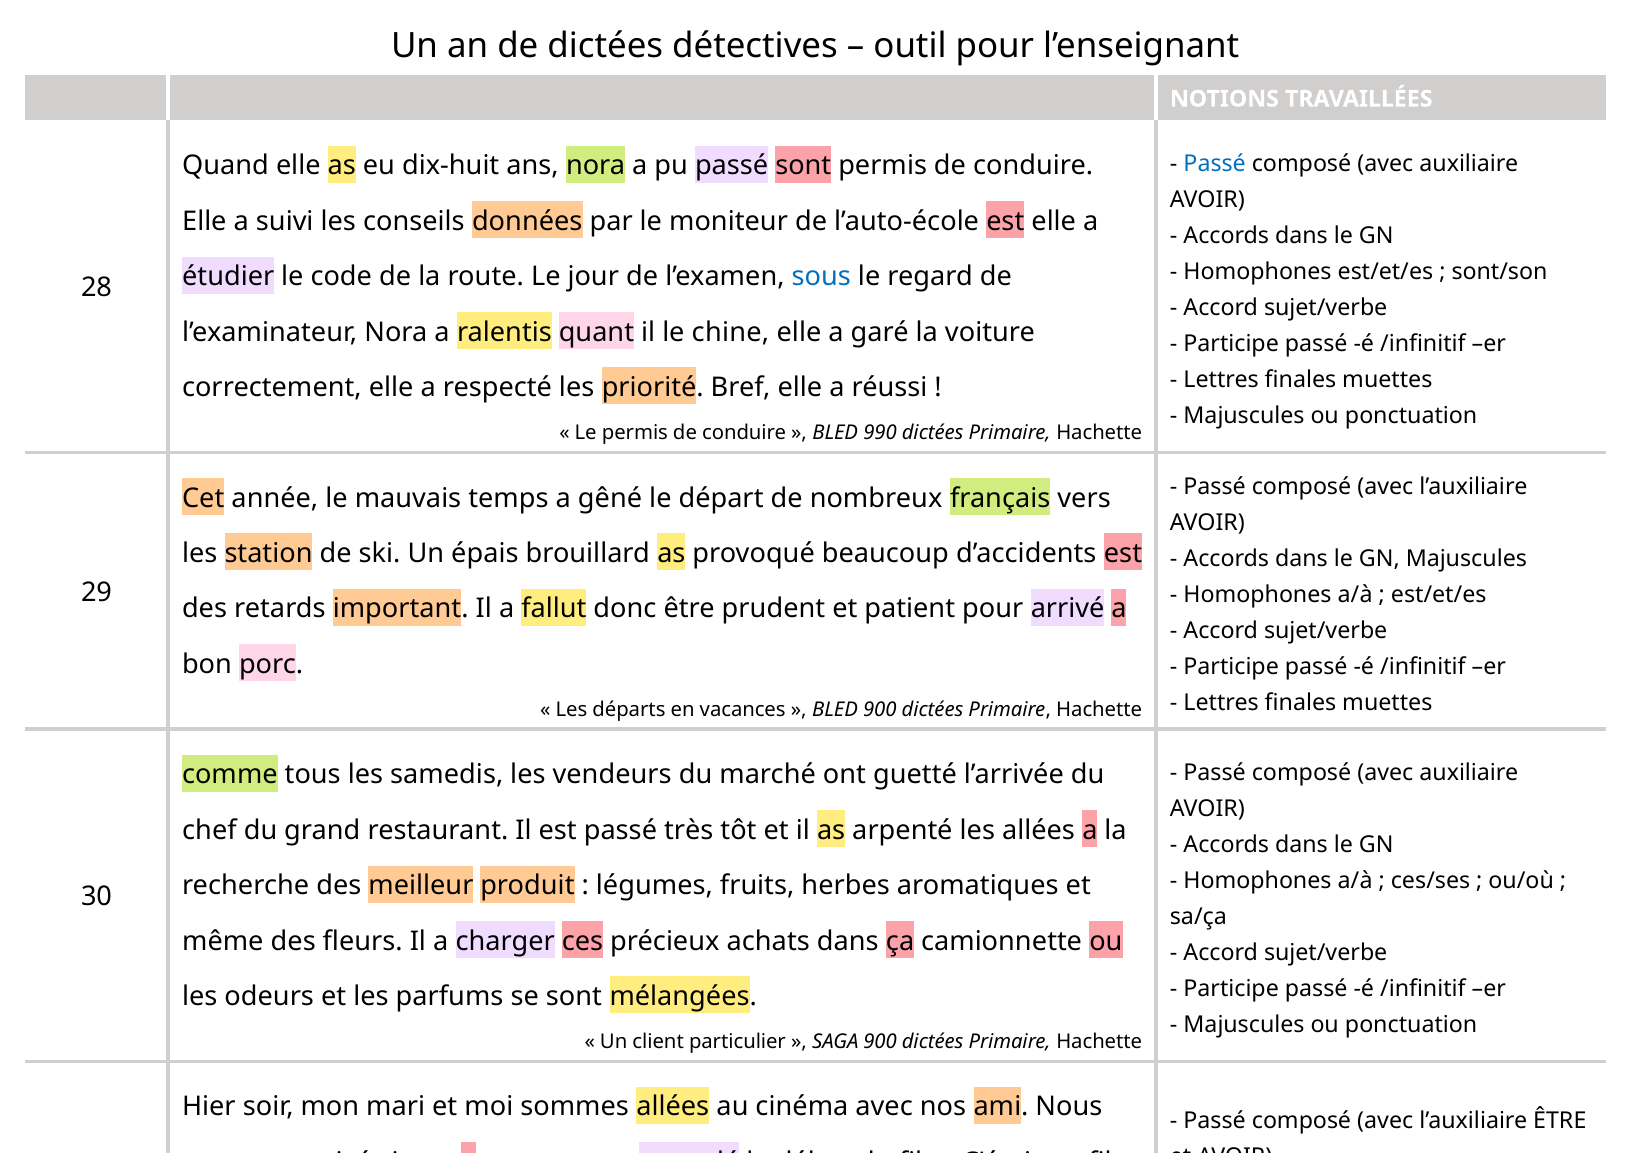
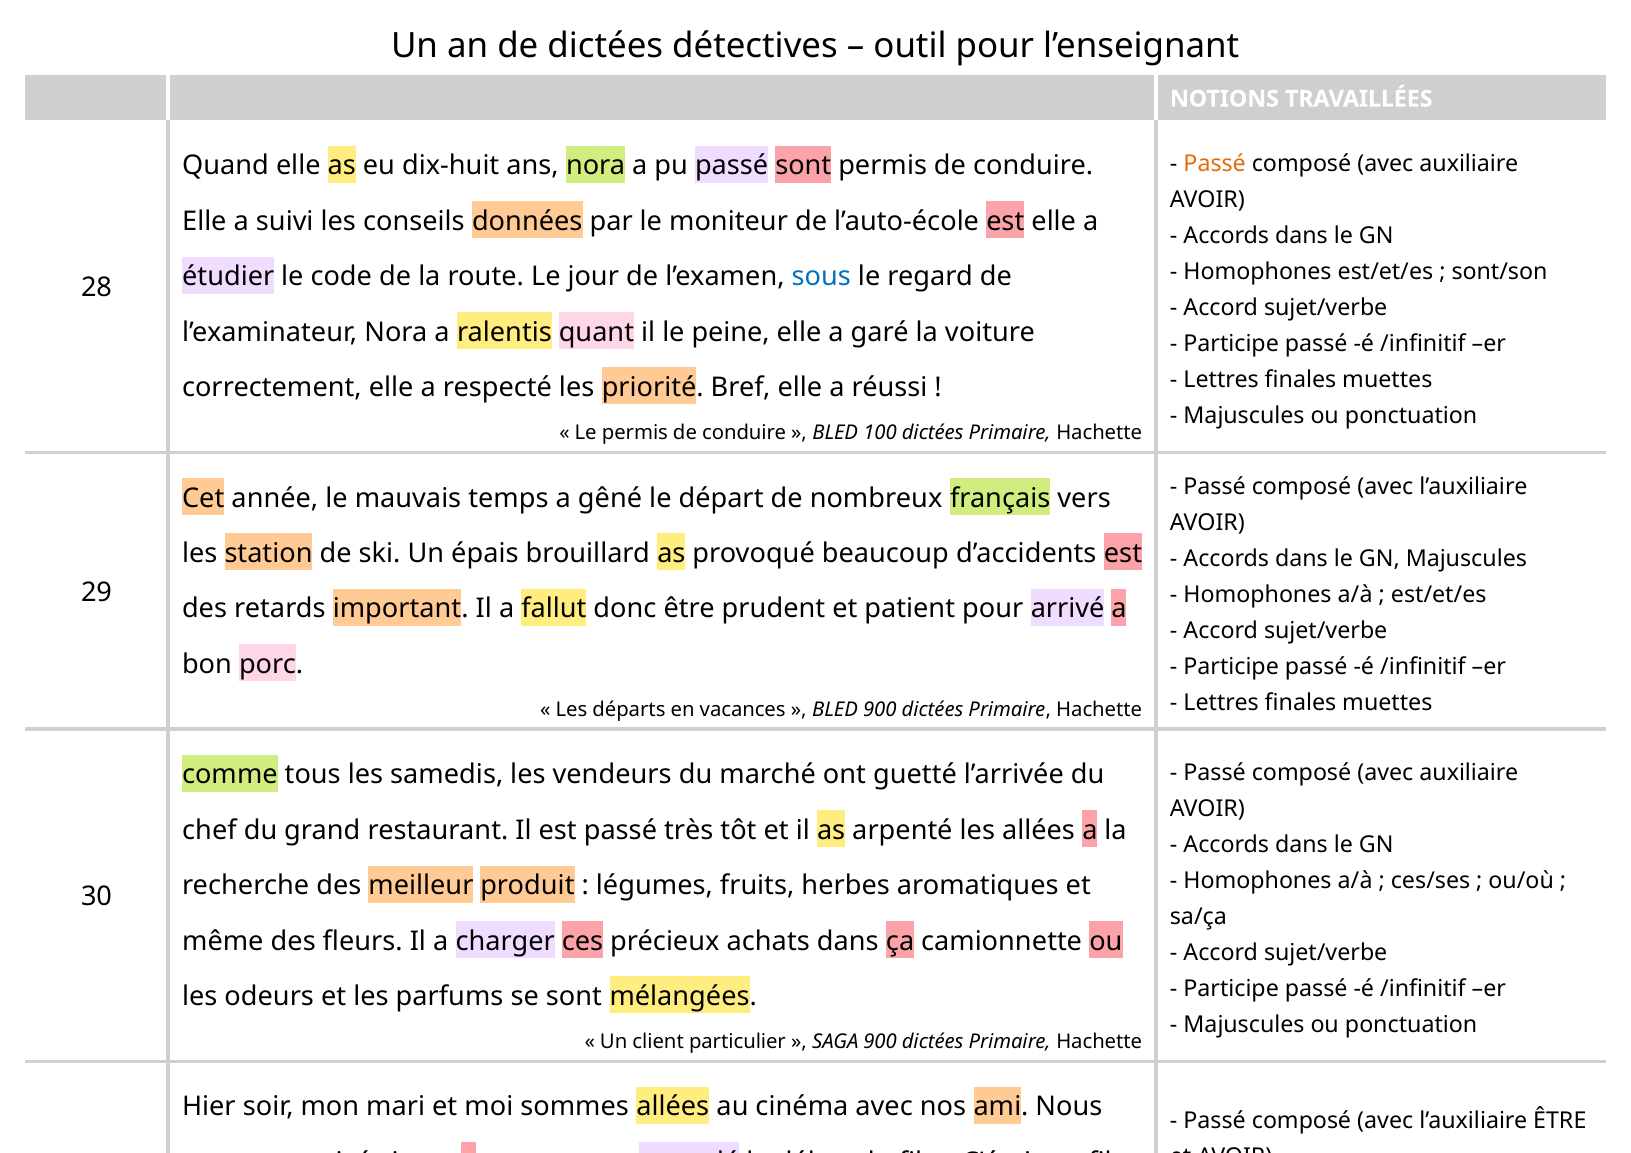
Passé at (1215, 164) colour: blue -> orange
chine: chine -> peine
990: 990 -> 100
